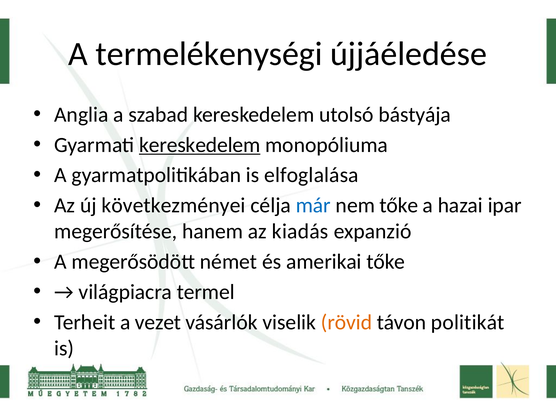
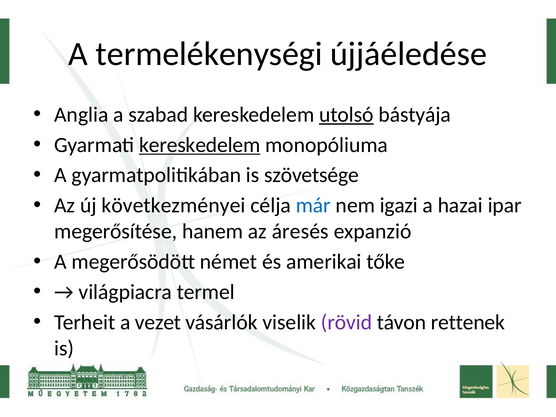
utolsó underline: none -> present
elfoglalása: elfoglalása -> szövetsége
nem tőke: tőke -> igazi
kiadás: kiadás -> áresés
rövid colour: orange -> purple
politikát: politikát -> rettenek
